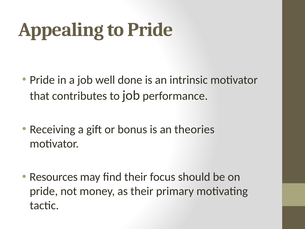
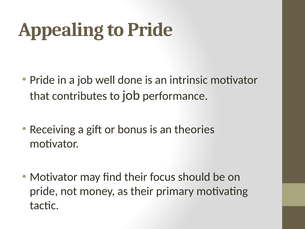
Resources at (54, 177): Resources -> Motivator
